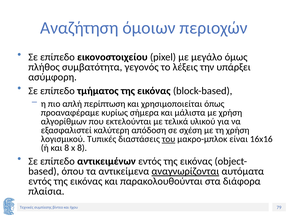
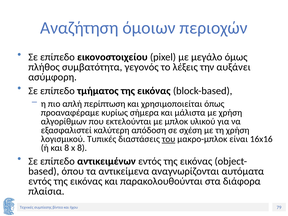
υπάρξει: υπάρξει -> αυξάνει
τελικά: τελικά -> μπλοκ
αναγνωρίζονται underline: present -> none
